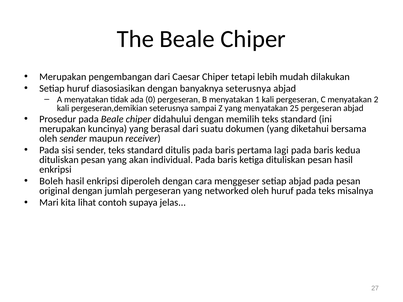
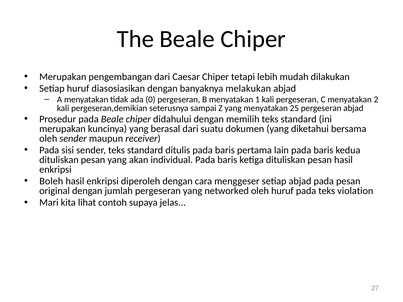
banyaknya seterusnya: seterusnya -> melakukan
lagi: lagi -> lain
misalnya: misalnya -> violation
